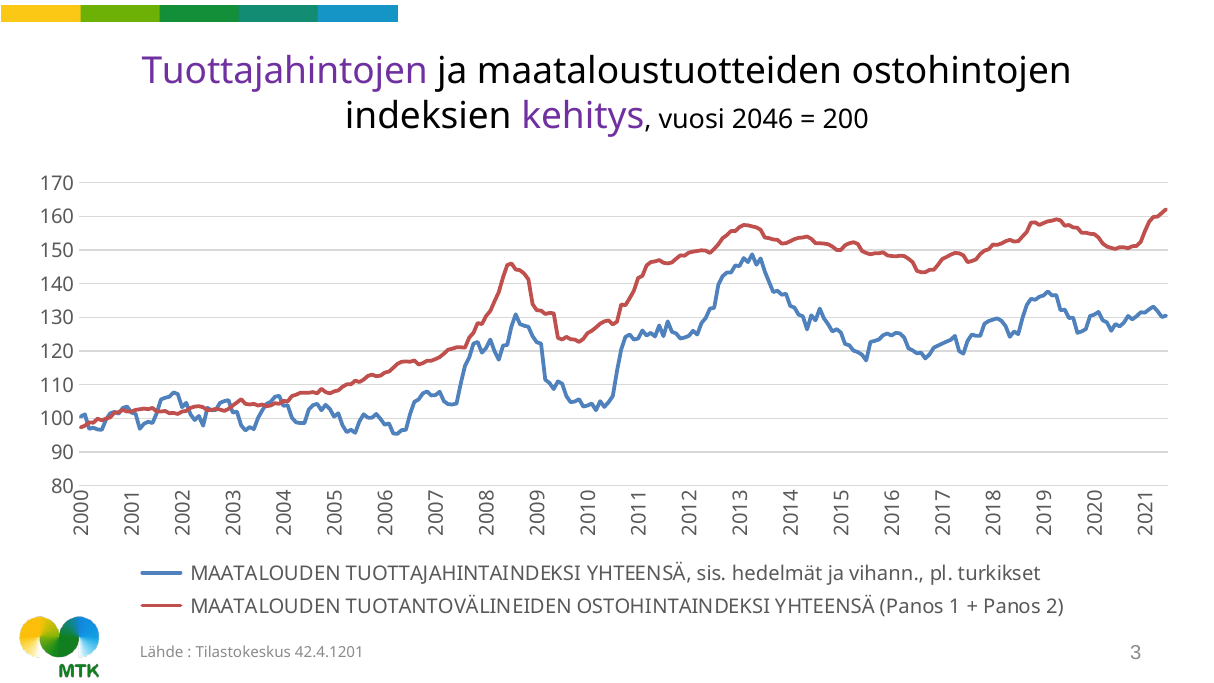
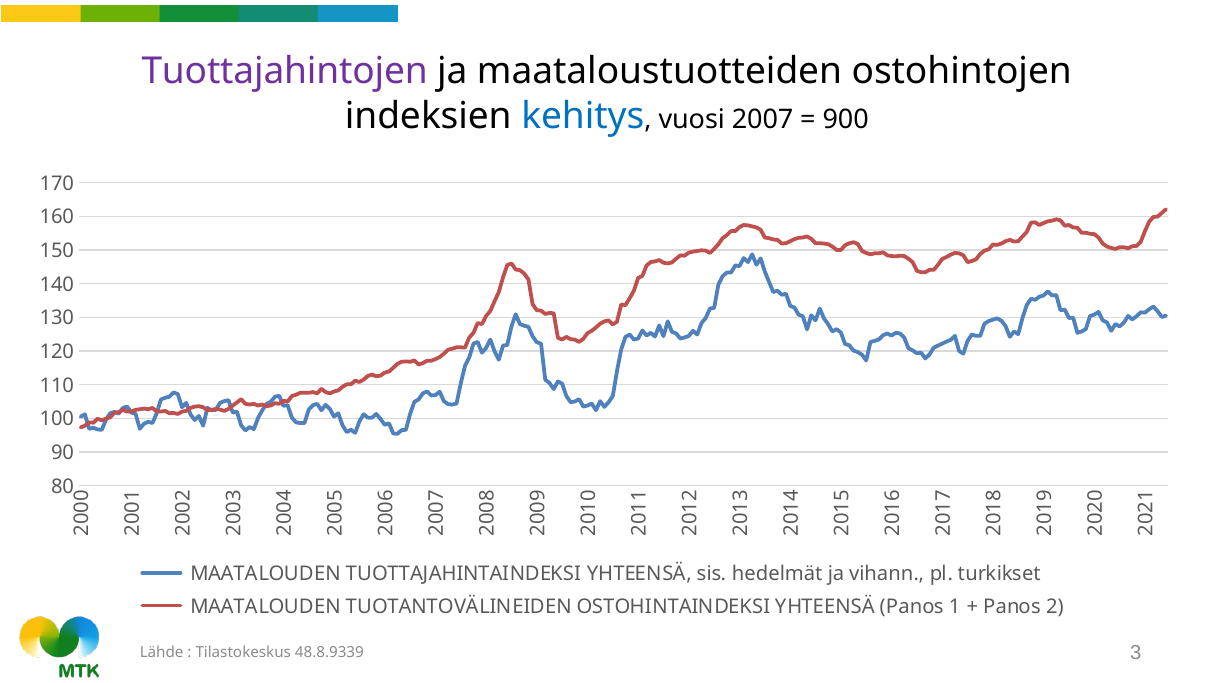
kehitys colour: purple -> blue
2046: 2046 -> 2007
200: 200 -> 900
42.4.1201: 42.4.1201 -> 48.8.9339
